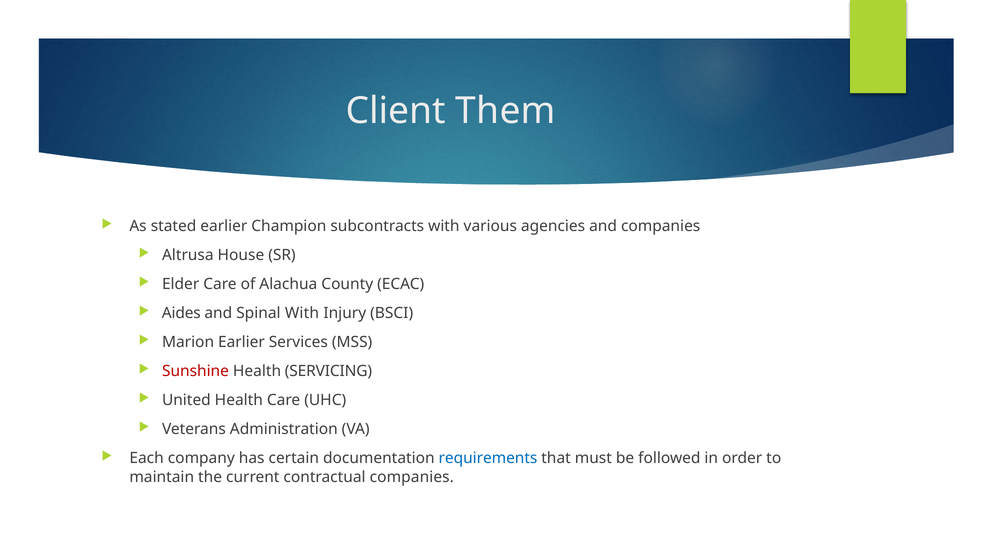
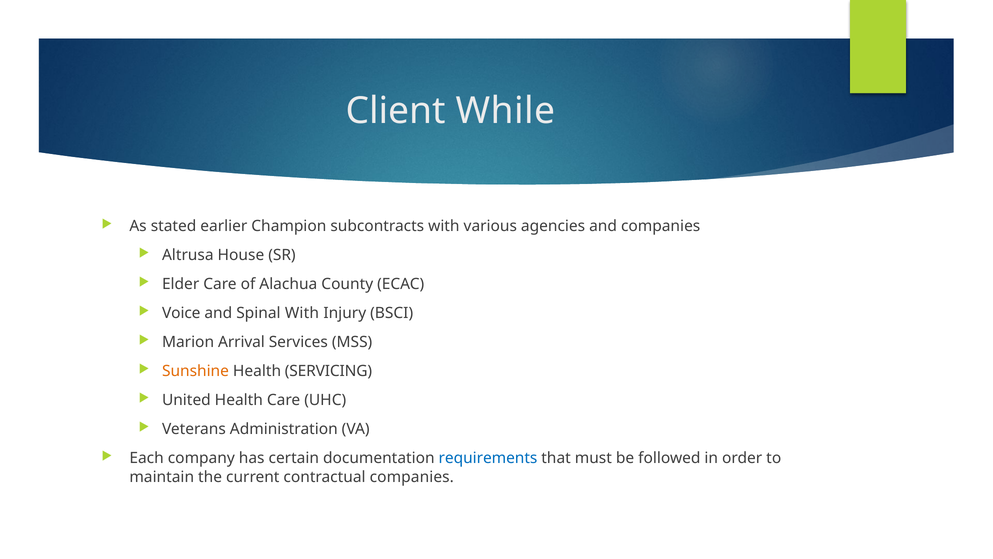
Them: Them -> While
Aides: Aides -> Voice
Marion Earlier: Earlier -> Arrival
Sunshine colour: red -> orange
